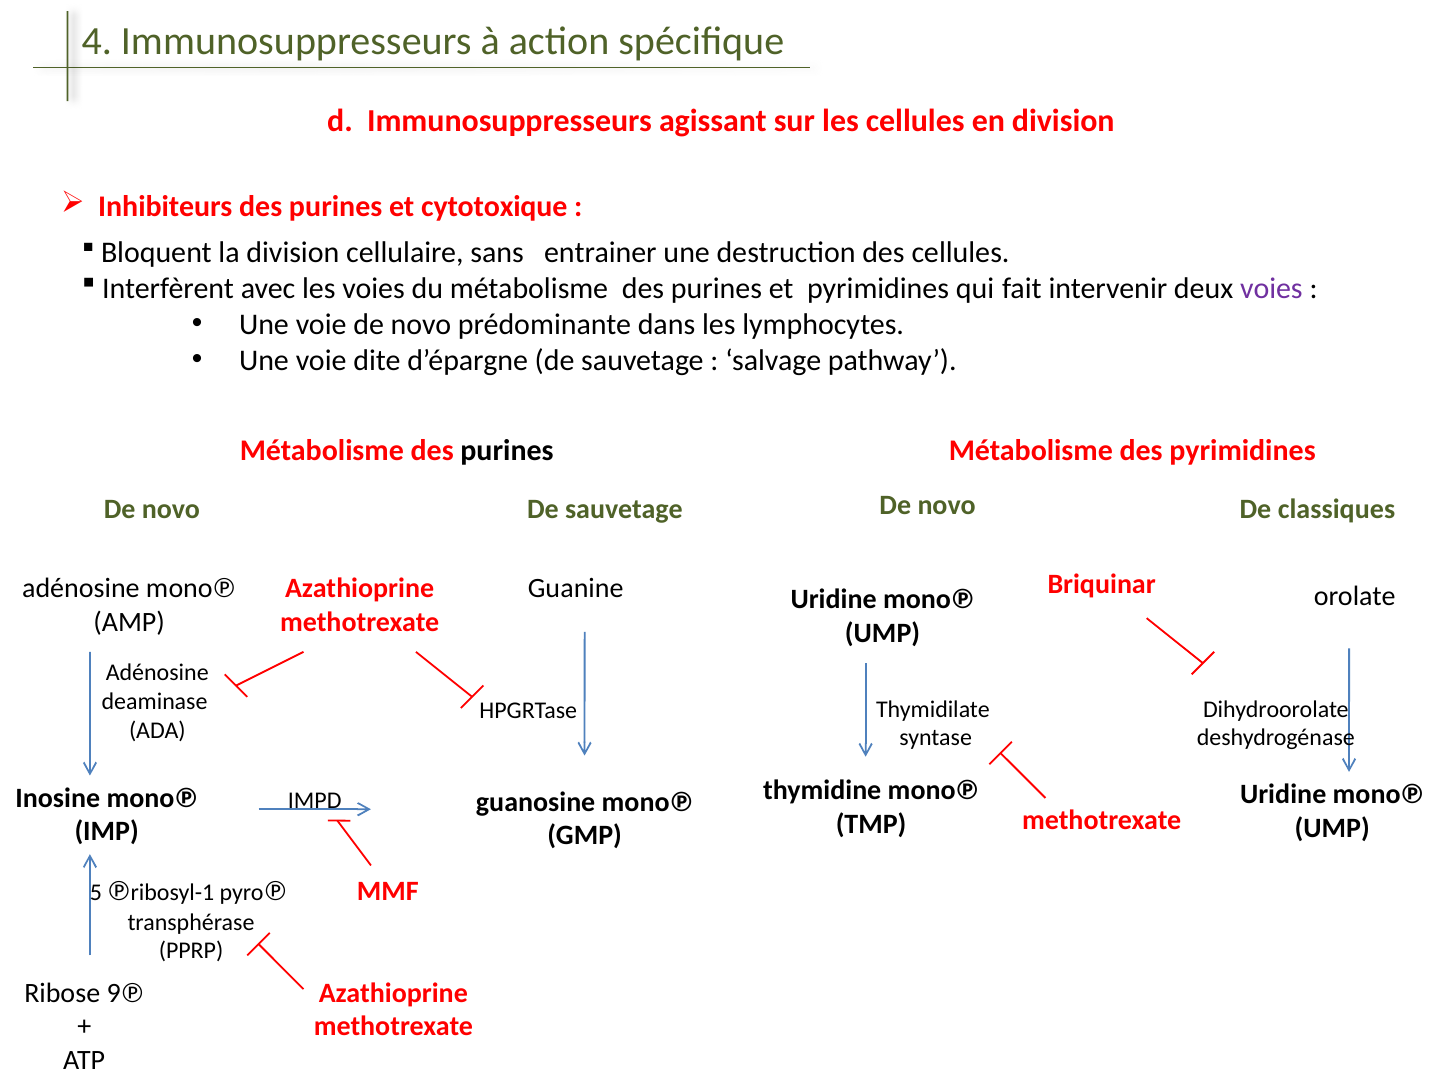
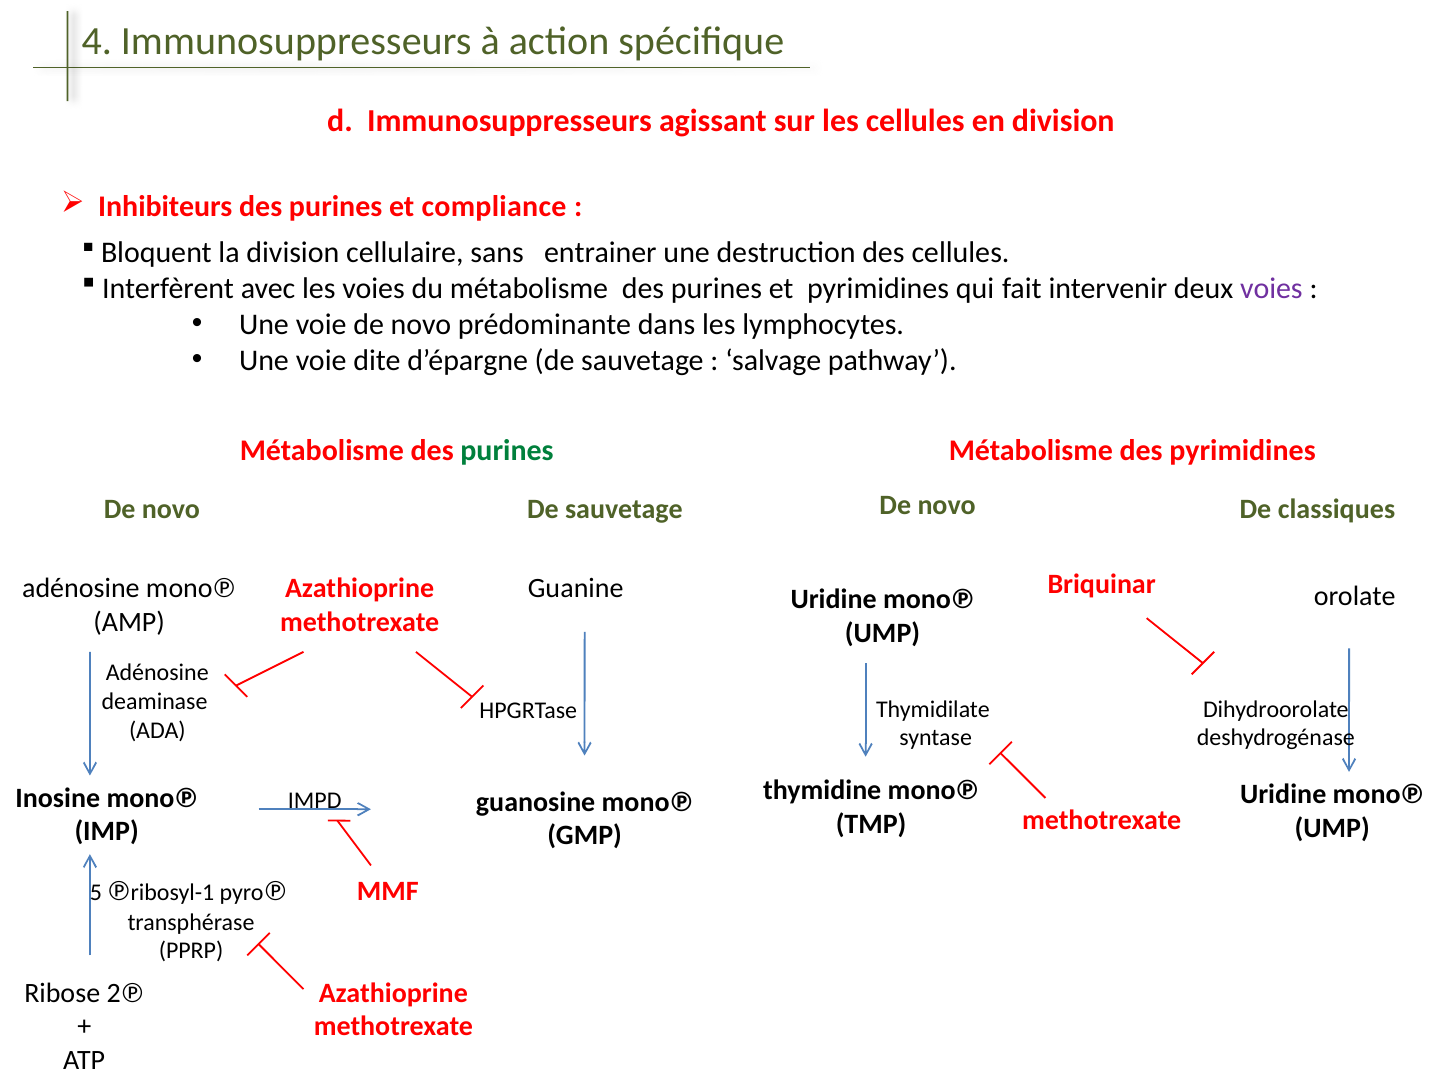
cytotoxique: cytotoxique -> compliance
purines at (507, 451) colour: black -> green
9℗: 9℗ -> 2℗
